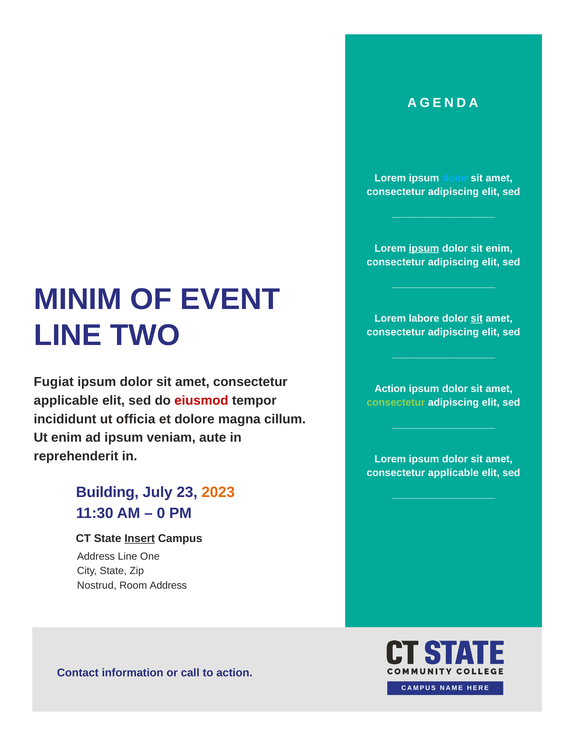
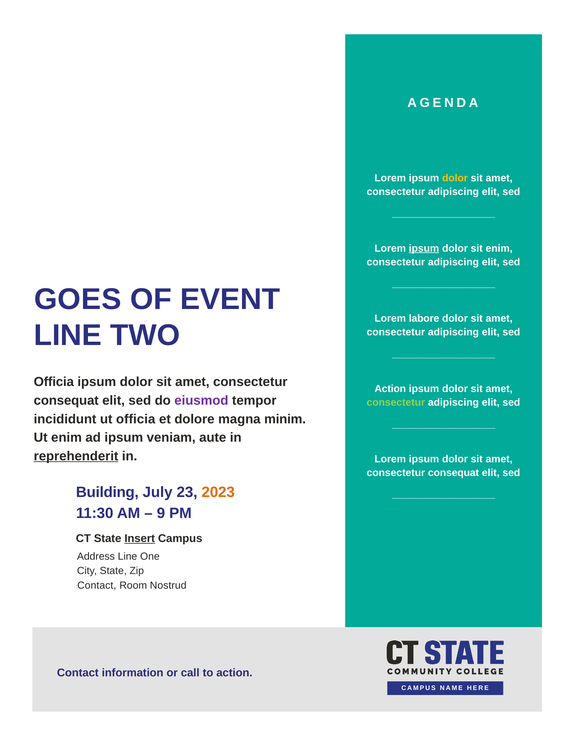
dolor at (455, 178) colour: light blue -> yellow
MINIM: MINIM -> GOES
sit at (477, 319) underline: present -> none
Fugiat at (54, 382): Fugiat -> Officia
applicable at (66, 401): applicable -> consequat
eiusmod colour: red -> purple
cillum: cillum -> minim
reprehenderit underline: none -> present
applicable at (453, 473): applicable -> consequat
0: 0 -> 9
Nostrud at (97, 586): Nostrud -> Contact
Room Address: Address -> Nostrud
